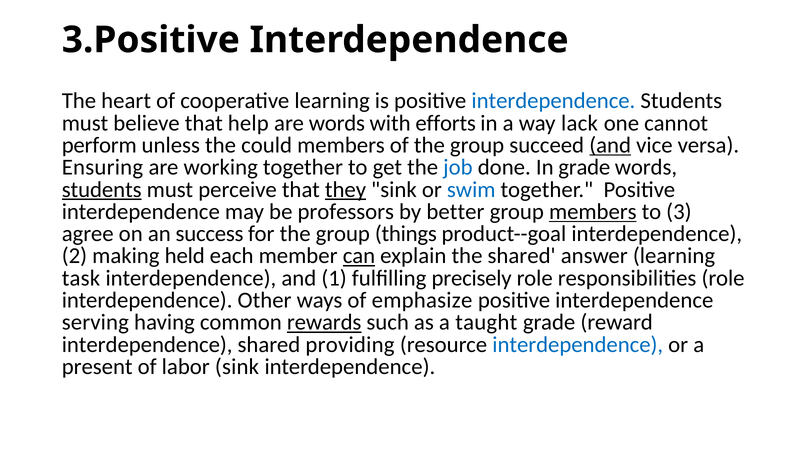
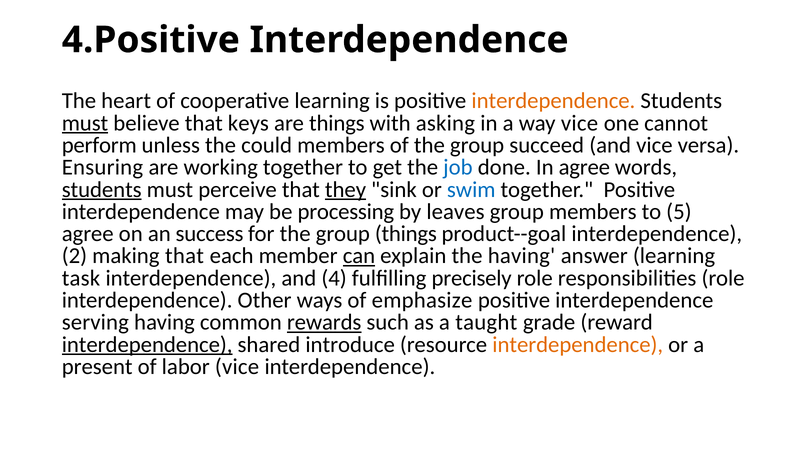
3.Positive: 3.Positive -> 4.Positive
interdependence at (553, 101) colour: blue -> orange
must at (85, 123) underline: none -> present
help: help -> keys
are words: words -> things
efforts: efforts -> asking
way lack: lack -> vice
and at (610, 145) underline: present -> none
In grade: grade -> agree
professors: professors -> processing
better: better -> leaves
members at (593, 212) underline: present -> none
3: 3 -> 5
making held: held -> that
the shared: shared -> having
1: 1 -> 4
interdependence at (147, 345) underline: none -> present
providing: providing -> introduce
interdependence at (578, 345) colour: blue -> orange
labor sink: sink -> vice
